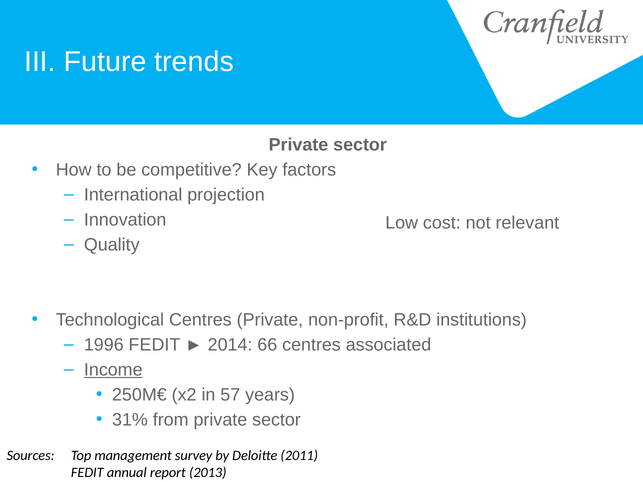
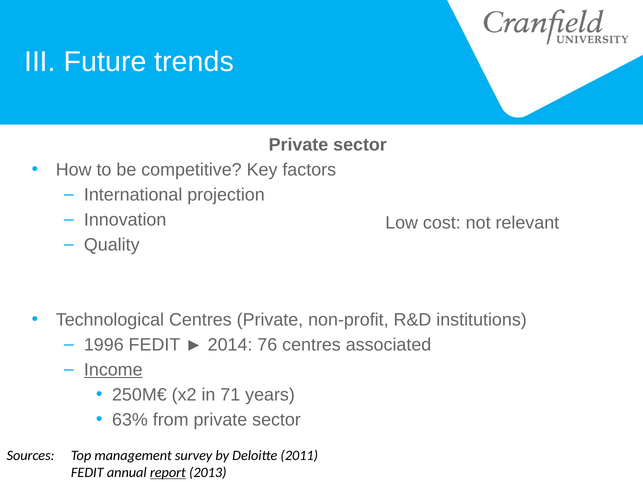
66: 66 -> 76
57: 57 -> 71
31%: 31% -> 63%
report underline: none -> present
